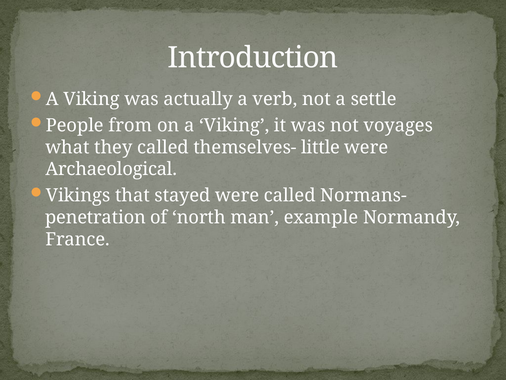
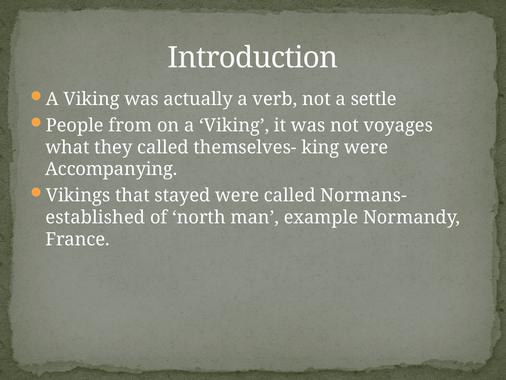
little: little -> king
Archaeological: Archaeological -> Accompanying
penetration: penetration -> established
